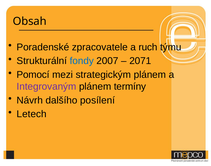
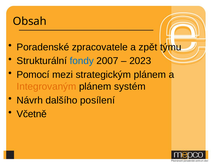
ruch: ruch -> zpět
2071: 2071 -> 2023
Integrovaným colour: purple -> orange
termíny: termíny -> systém
Letech: Letech -> Včetně
